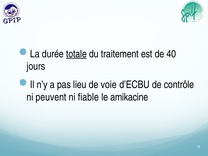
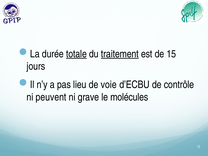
traitement underline: none -> present
40: 40 -> 15
fiable: fiable -> grave
amikacine: amikacine -> molécules
